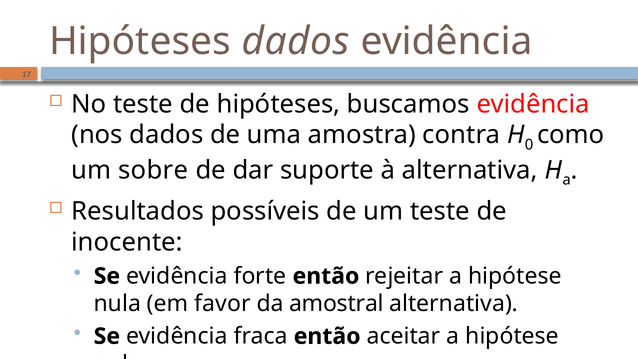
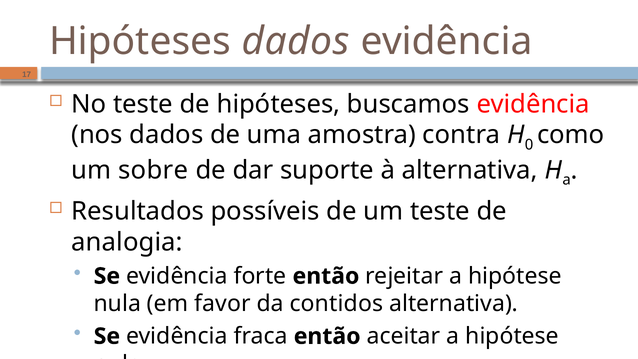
inocente: inocente -> analogia
amostral: amostral -> contidos
